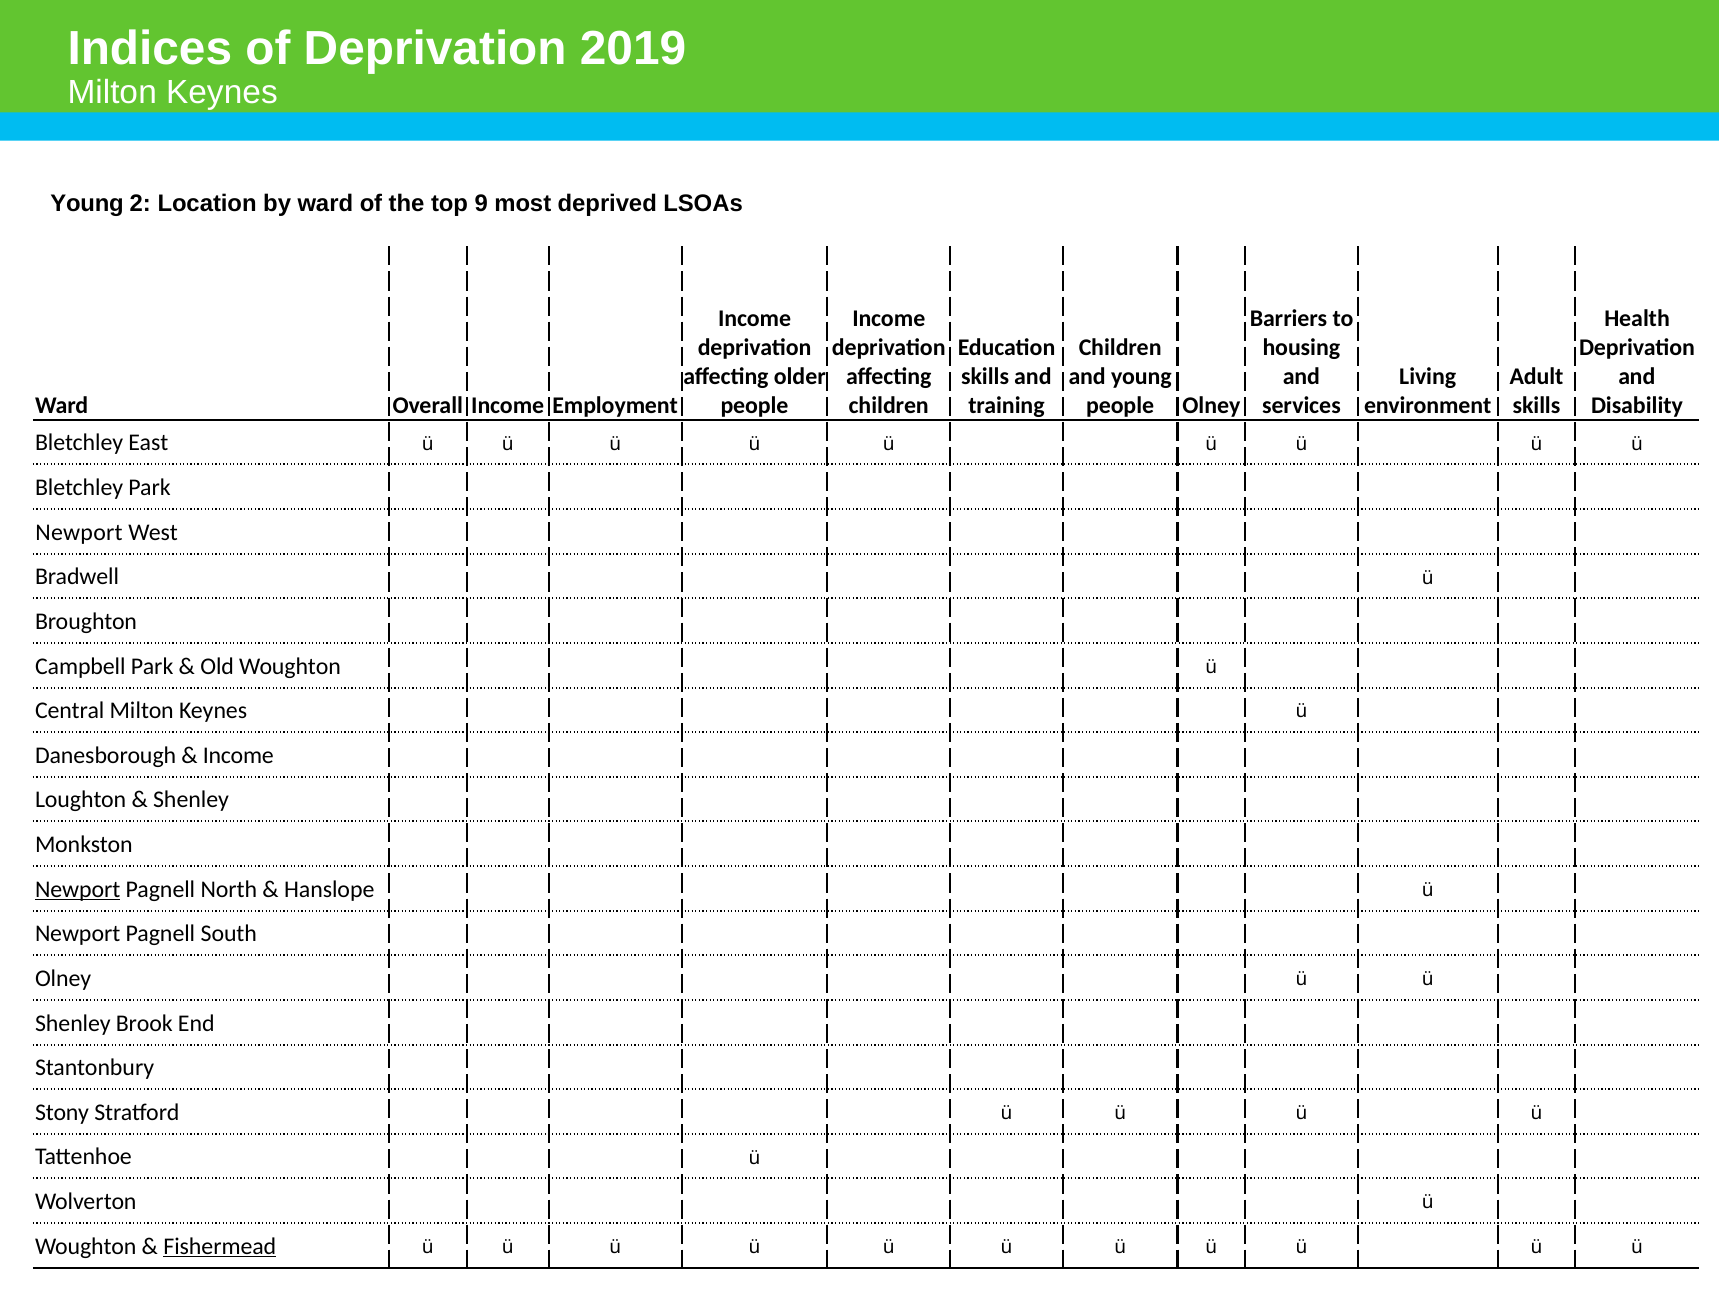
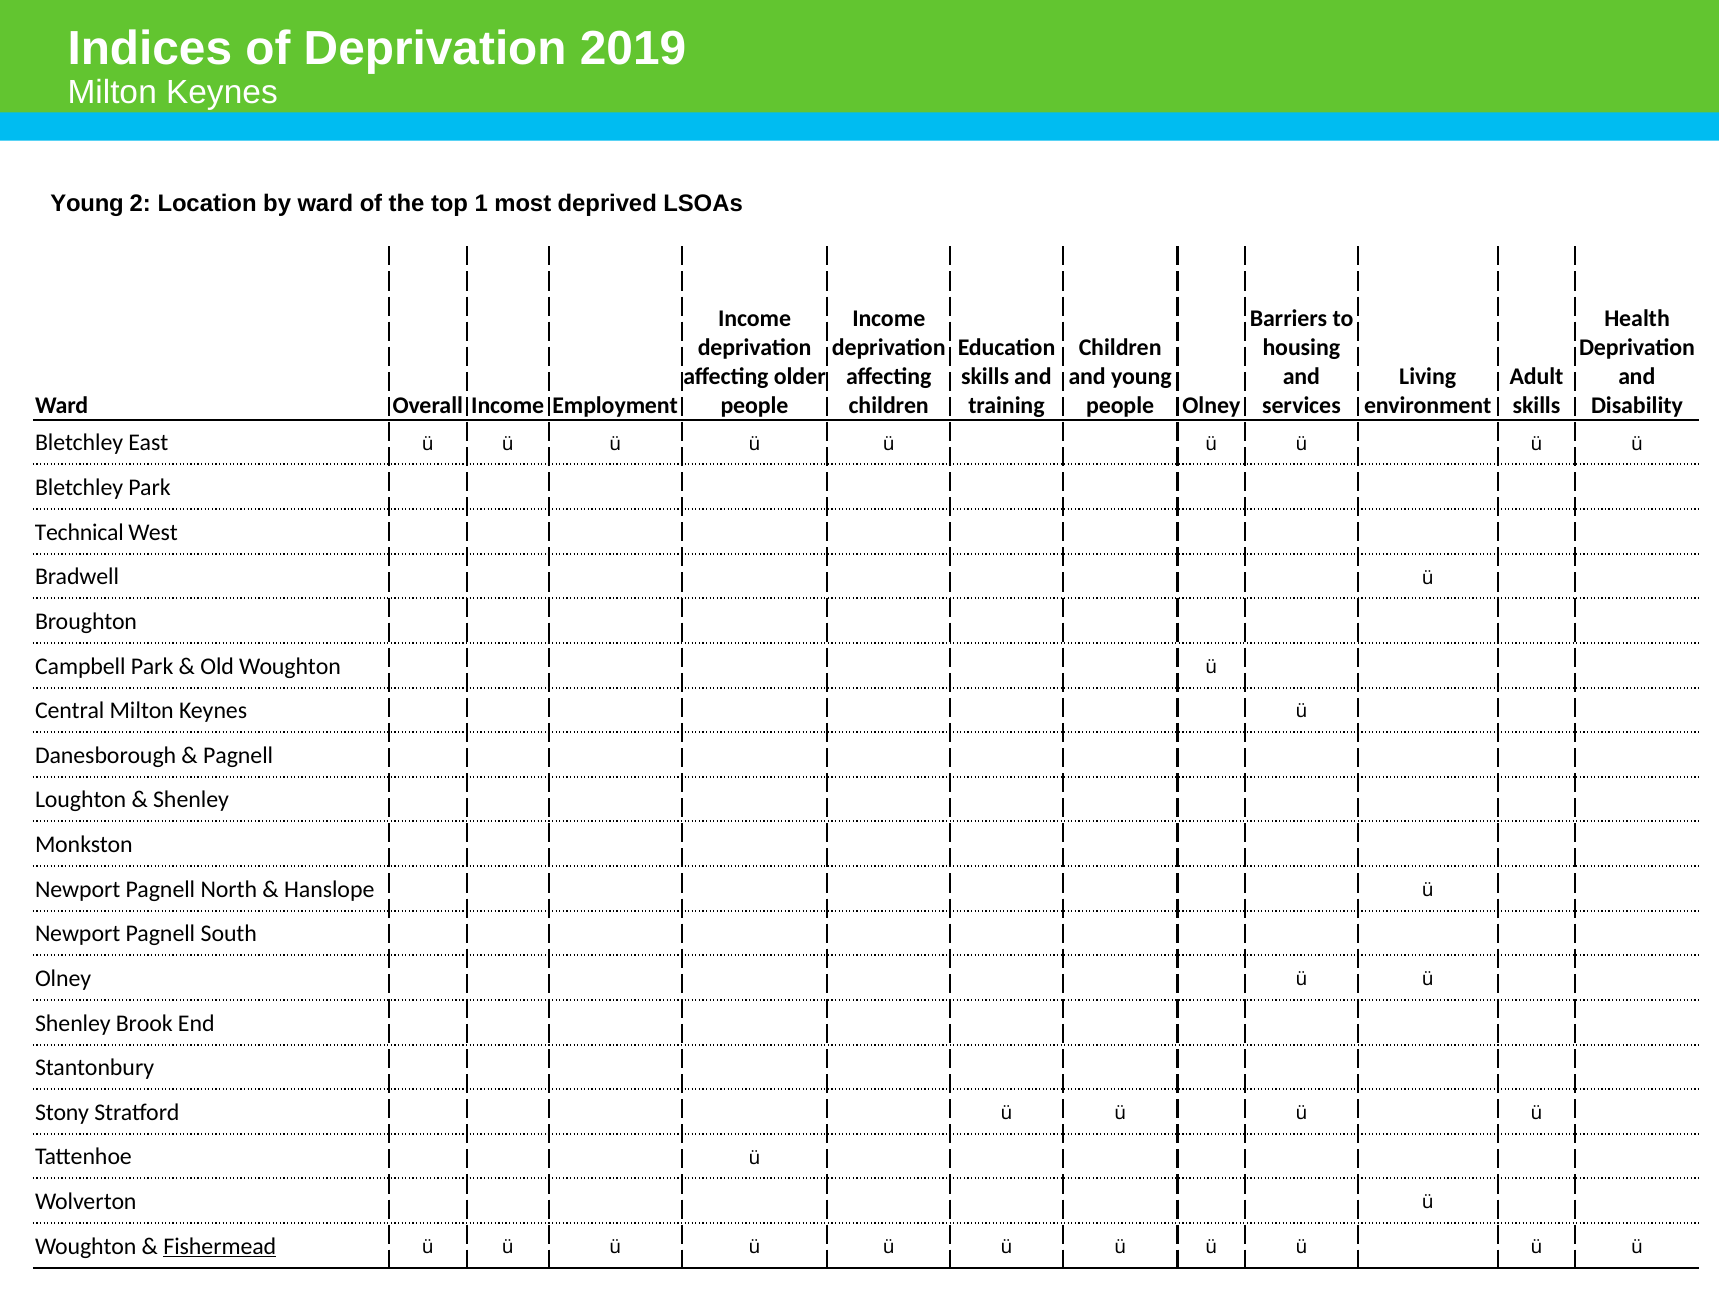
9: 9 -> 1
Newport at (79, 532): Newport -> Technical
Income at (238, 755): Income -> Pagnell
Newport at (78, 889) underline: present -> none
